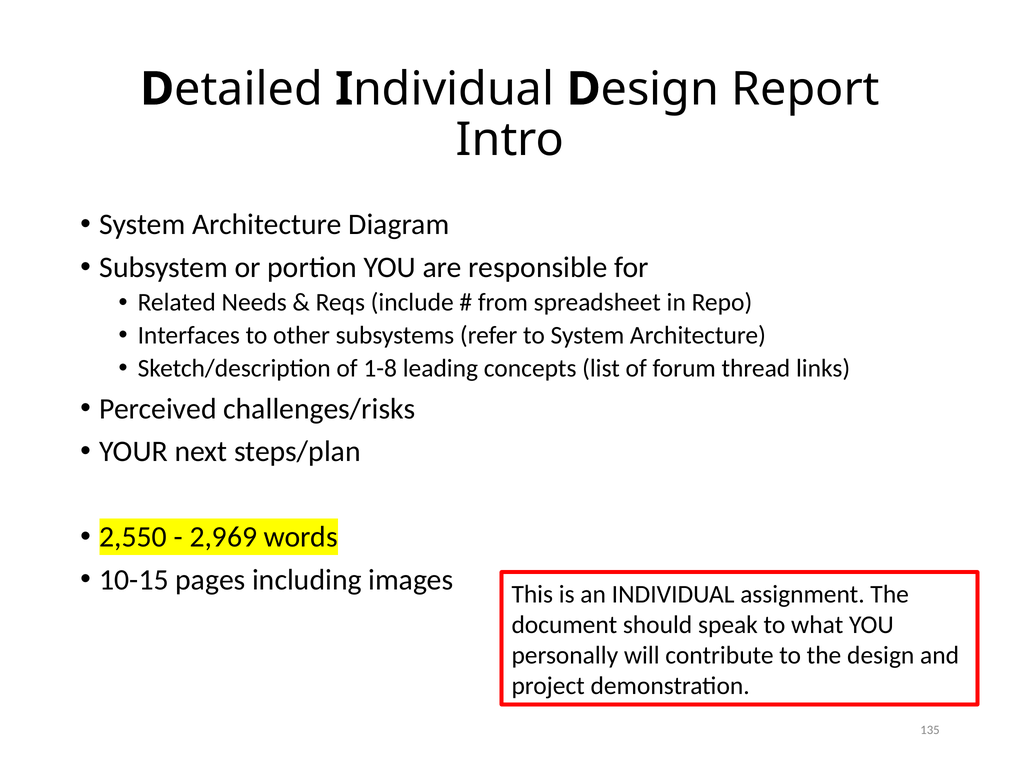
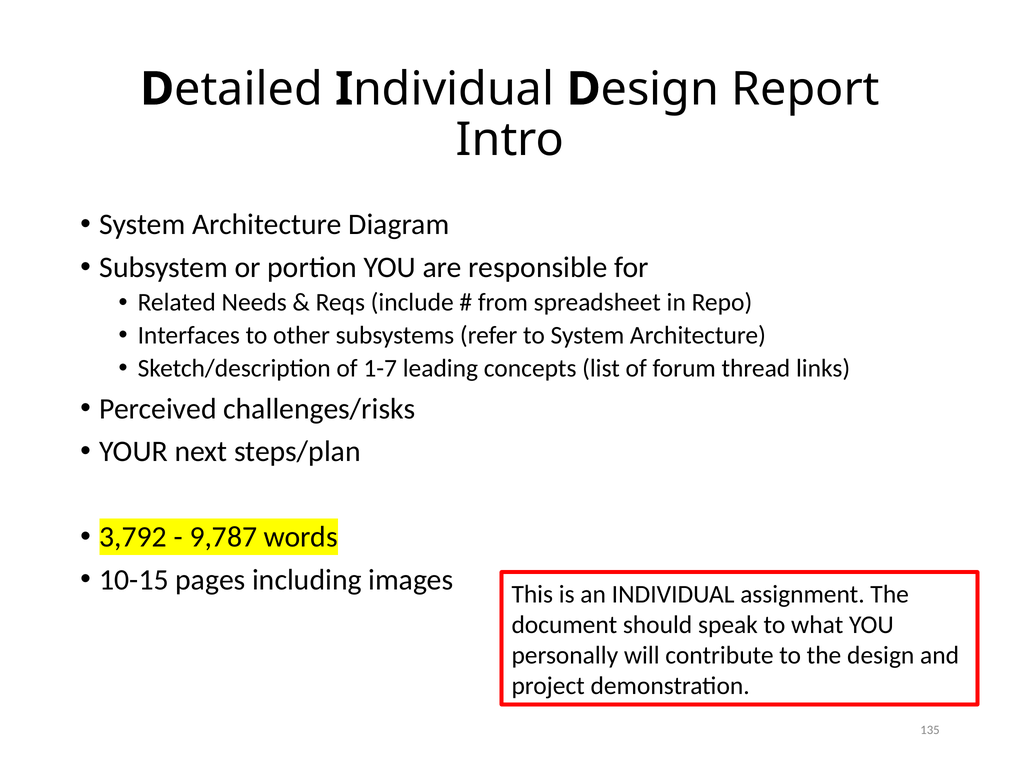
1-8: 1-8 -> 1-7
2,550: 2,550 -> 3,792
2,969: 2,969 -> 9,787
